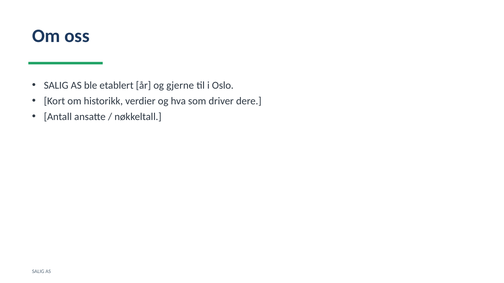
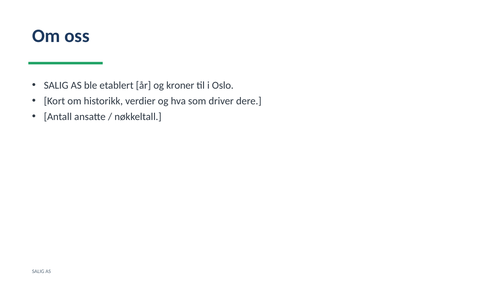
gjerne: gjerne -> kroner
